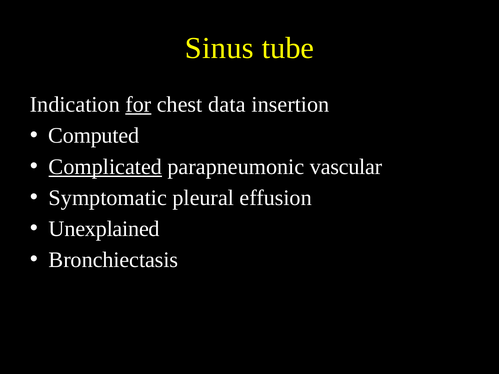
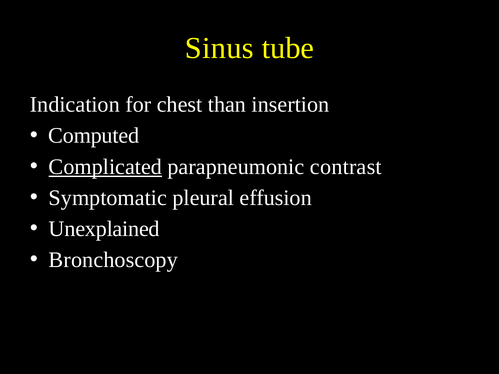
for underline: present -> none
data: data -> than
vascular: vascular -> contrast
Bronchiectasis: Bronchiectasis -> Bronchoscopy
